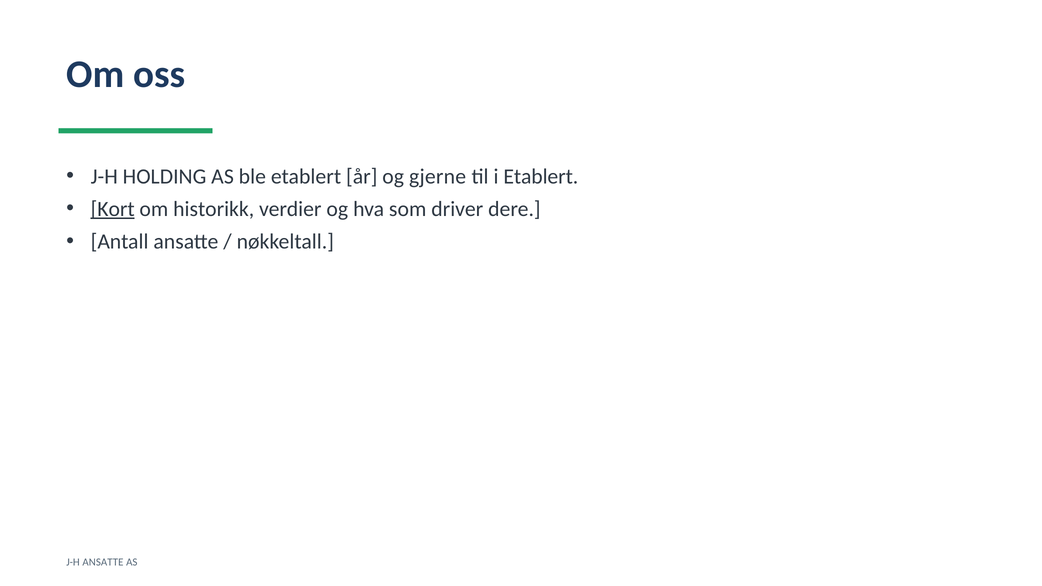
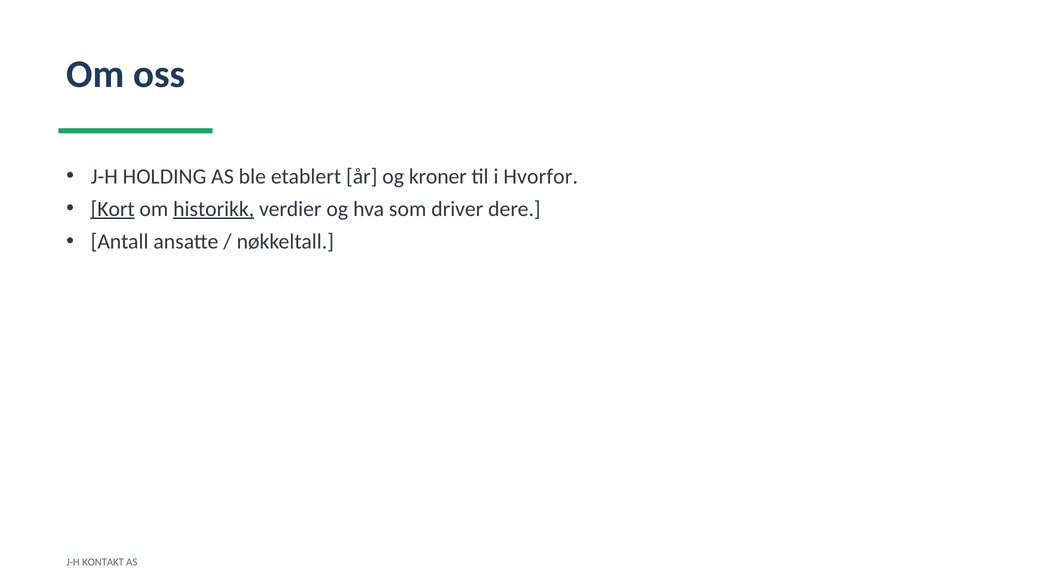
gjerne: gjerne -> kroner
i Etablert: Etablert -> Hvorfor
historikk underline: none -> present
J-H ANSATTE: ANSATTE -> KONTAKT
